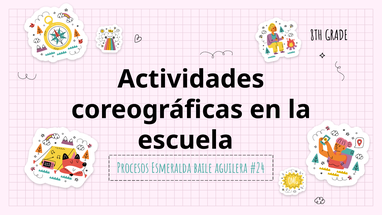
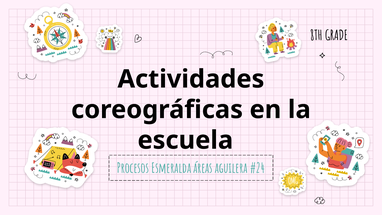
baile: baile -> áreas
